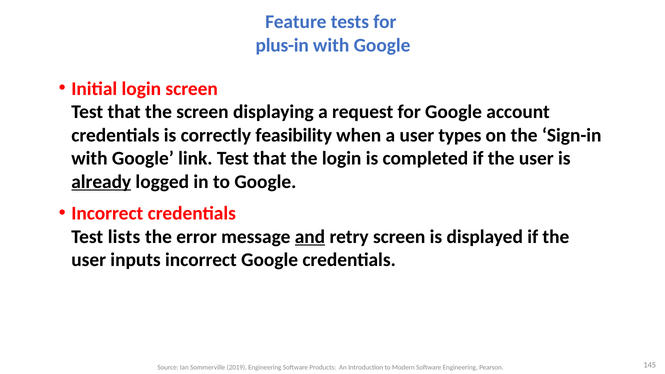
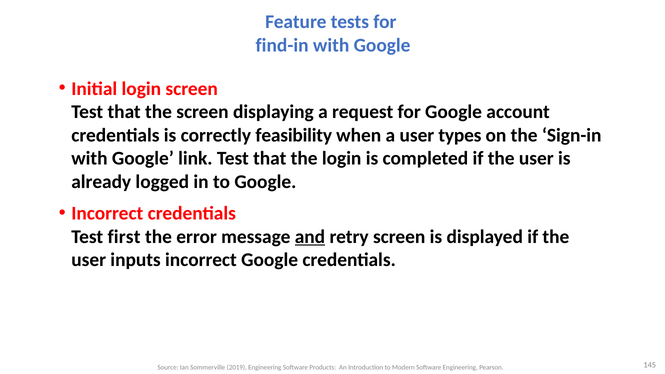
plus-in: plus-in -> find-in
already underline: present -> none
lists: lists -> first
